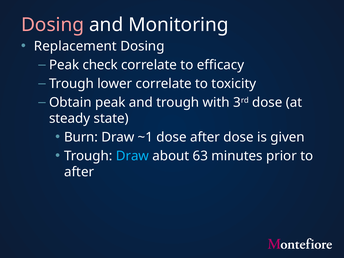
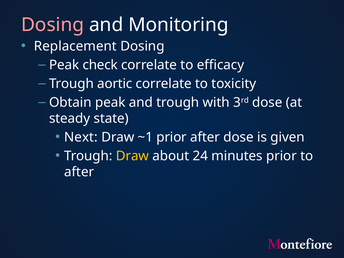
lower: lower -> aortic
Burn: Burn -> Next
~1 dose: dose -> prior
Draw at (132, 156) colour: light blue -> yellow
63: 63 -> 24
